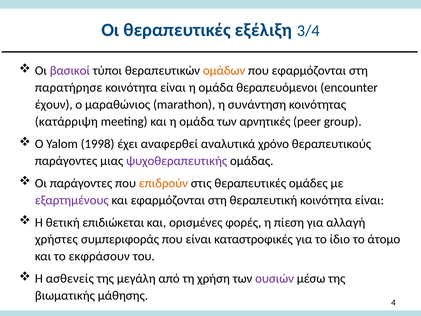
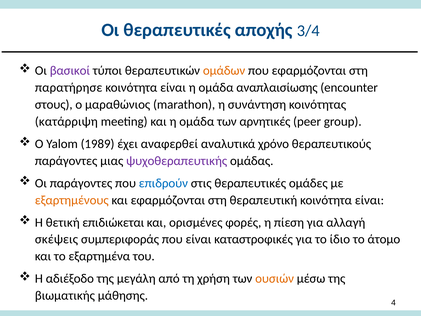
εξέλιξη: εξέλιξη -> αποχής
θεραπευόμενοι: θεραπευόμενοι -> αναπλαισίωσης
έχουν: έχουν -> στους
1998: 1998 -> 1989
επιδρούν colour: orange -> blue
εξαρτημένους colour: purple -> orange
χρήστες: χρήστες -> σκέψεις
εκφράσουν: εκφράσουν -> εξαρτημένα
ασθενείς: ασθενείς -> αδιέξοδο
ουσιών colour: purple -> orange
